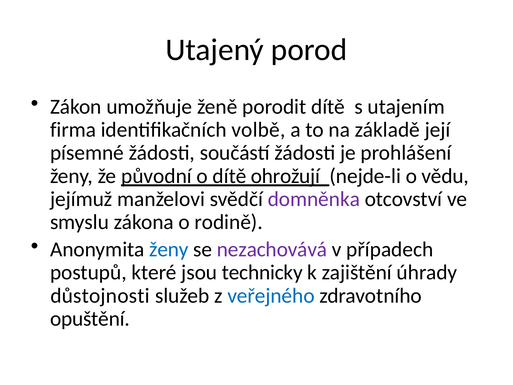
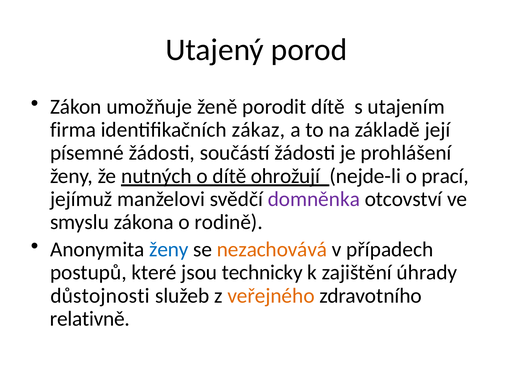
volbě: volbě -> zákaz
původní: původní -> nutných
vědu: vědu -> prací
nezachovává colour: purple -> orange
veřejného colour: blue -> orange
opuštění: opuštění -> relativně
